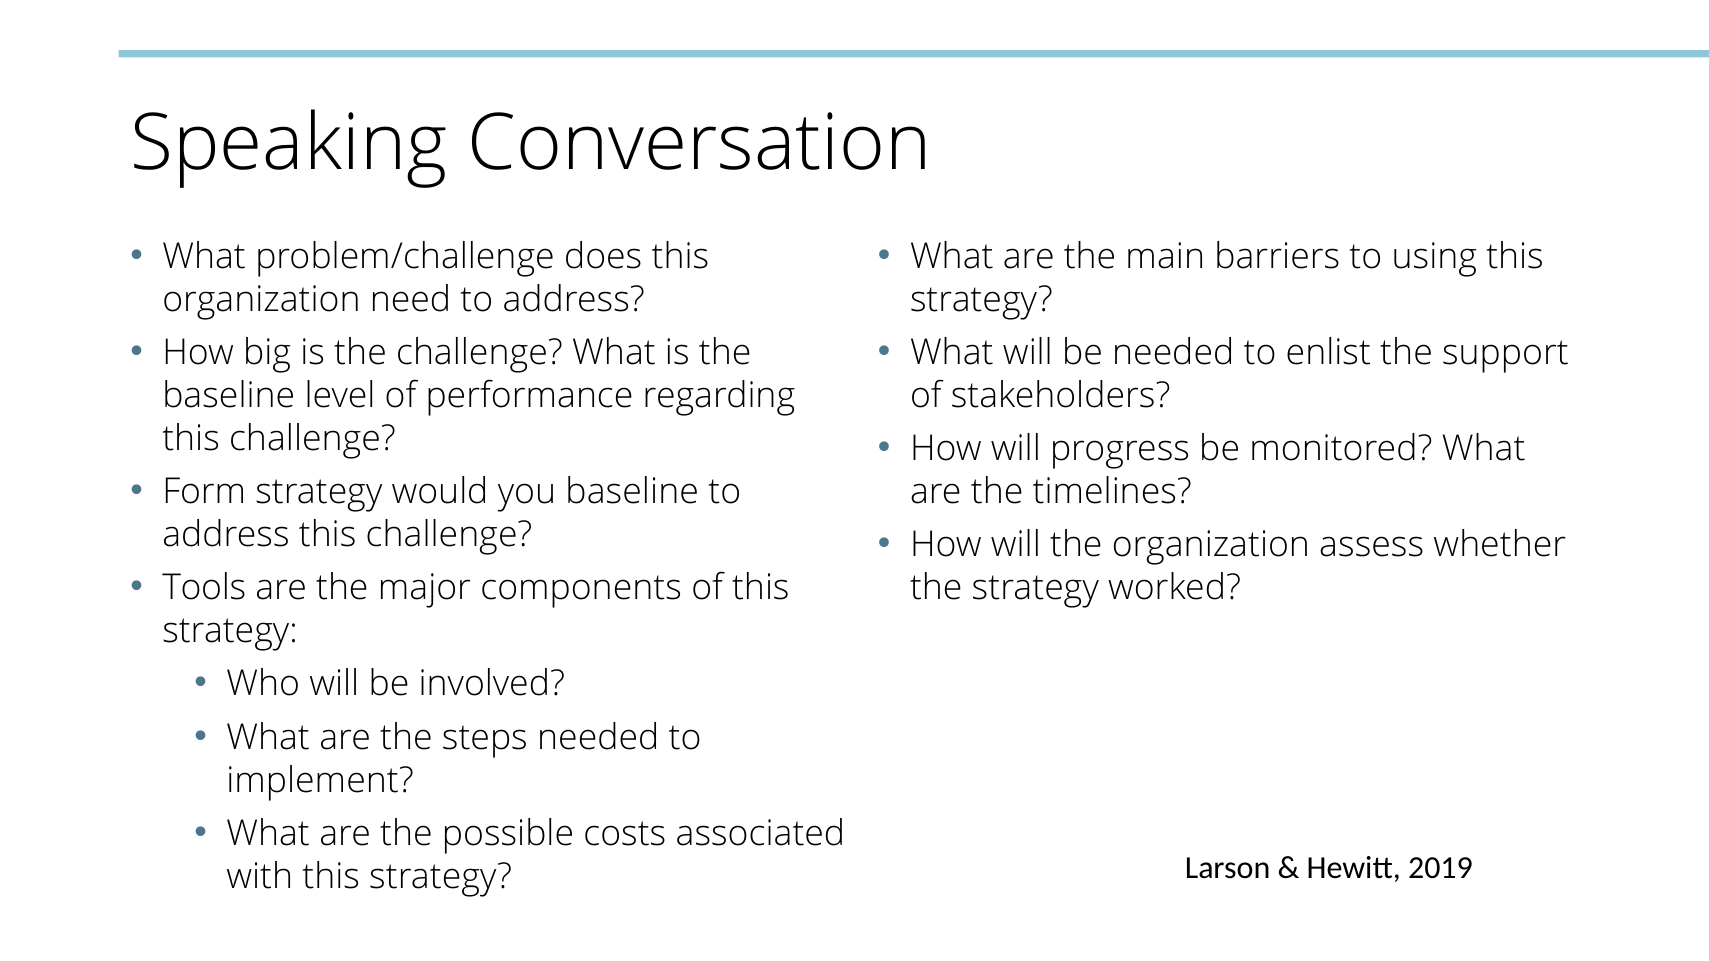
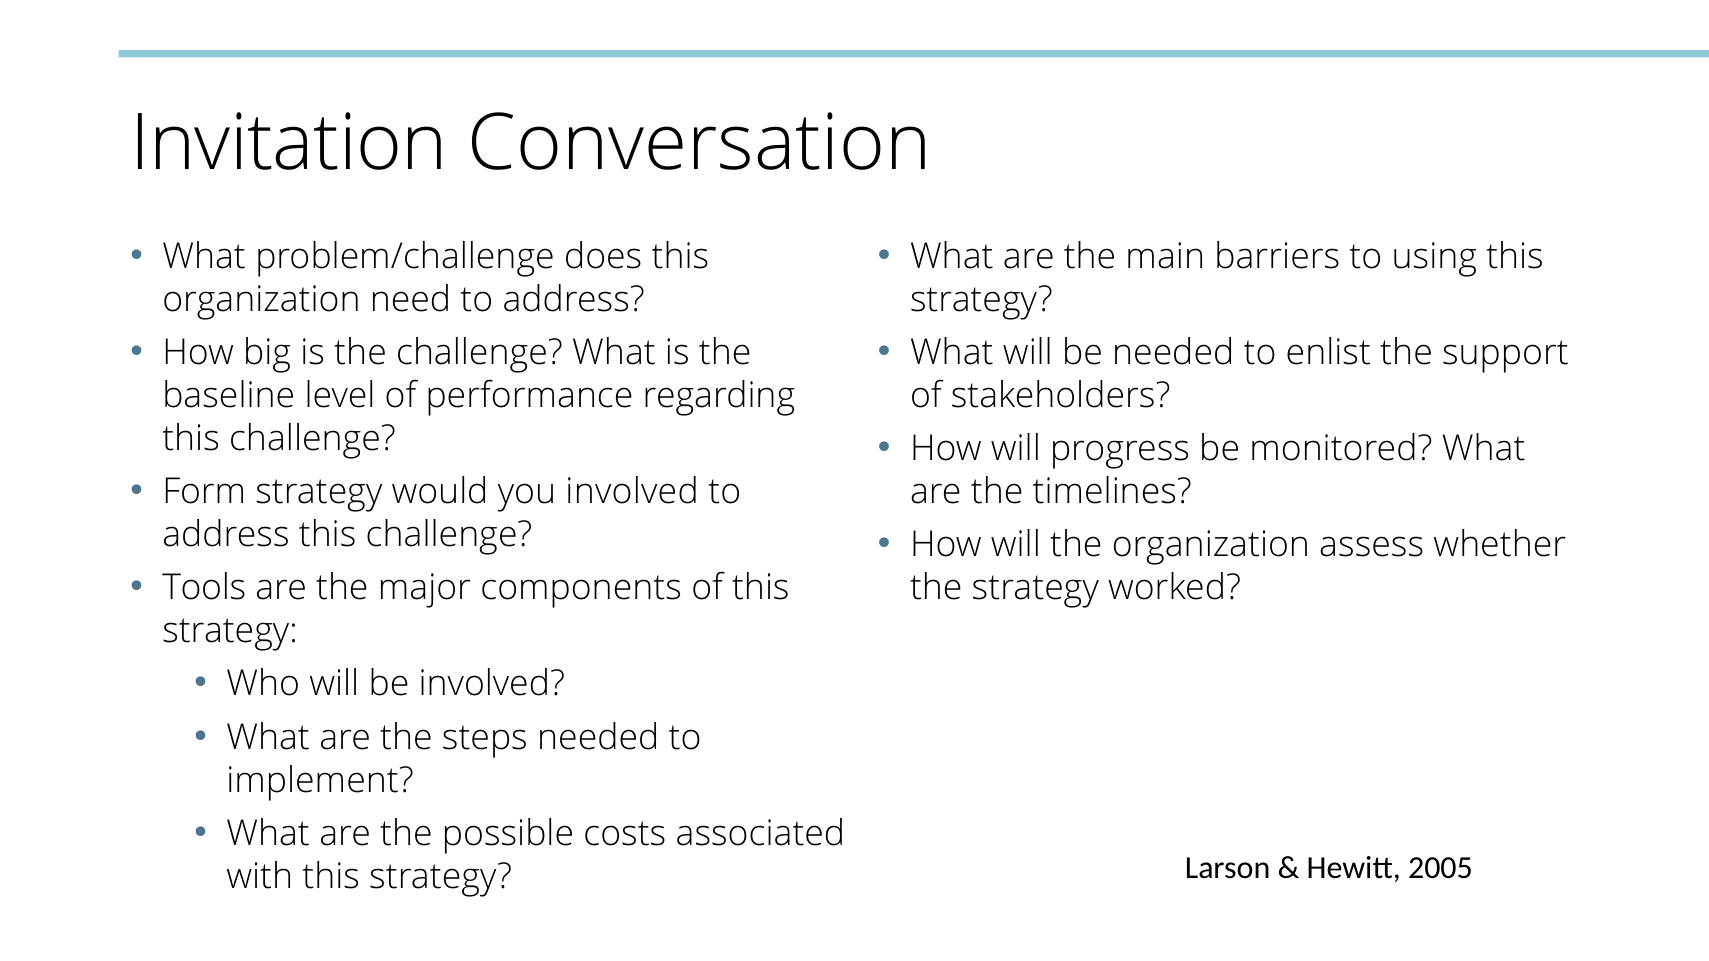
Speaking: Speaking -> Invitation
you baseline: baseline -> involved
2019: 2019 -> 2005
